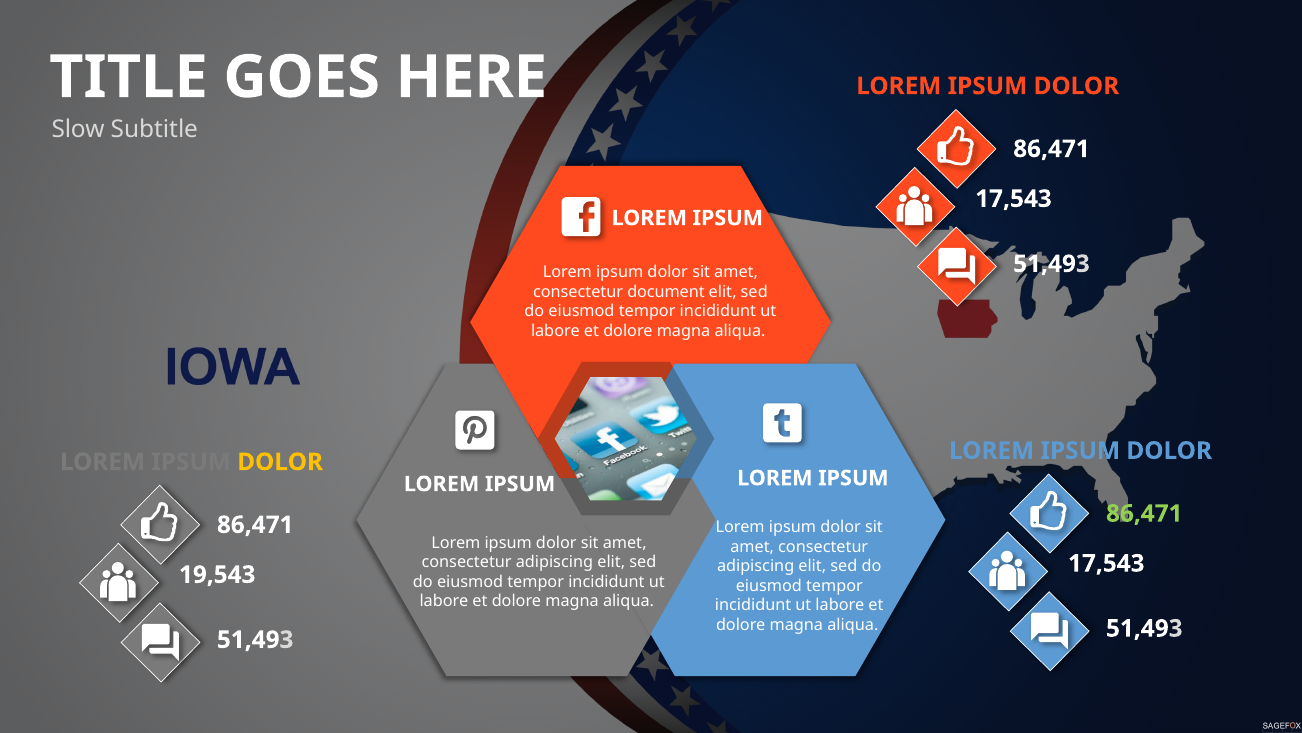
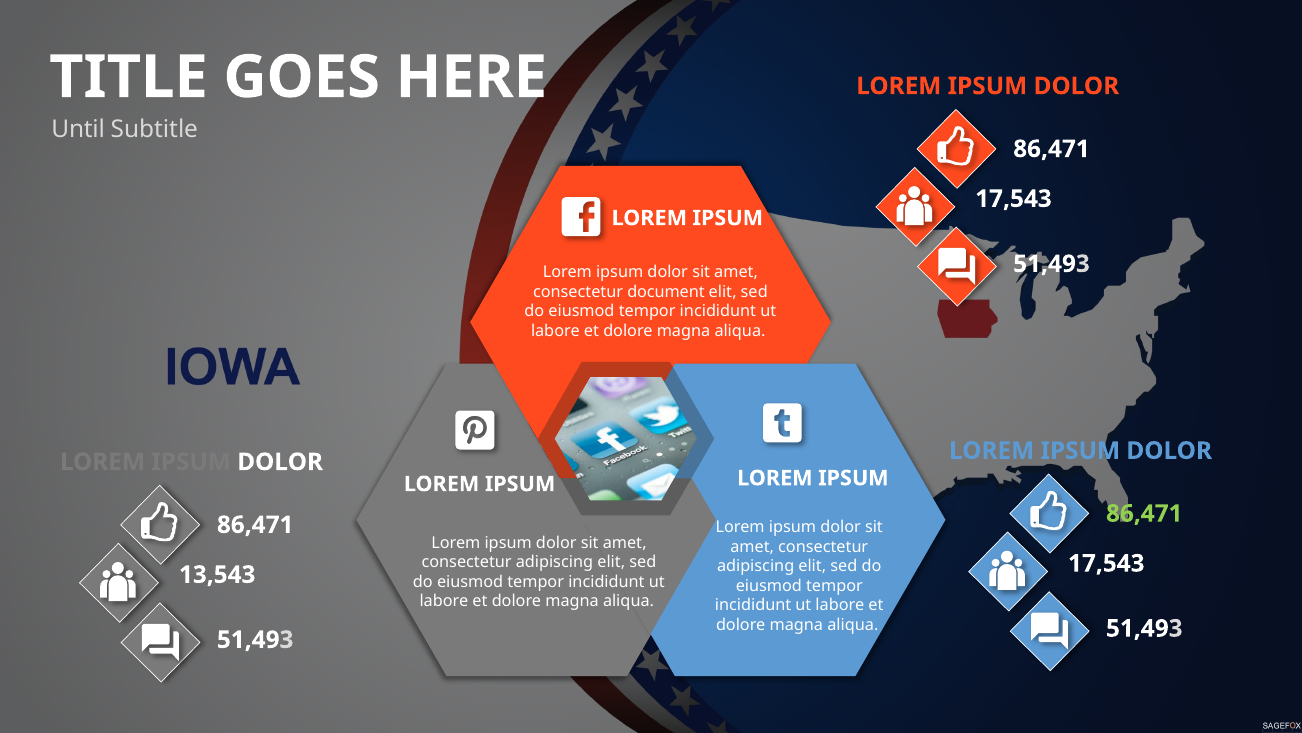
Slow: Slow -> Until
DOLOR at (280, 462) colour: yellow -> white
19,543: 19,543 -> 13,543
